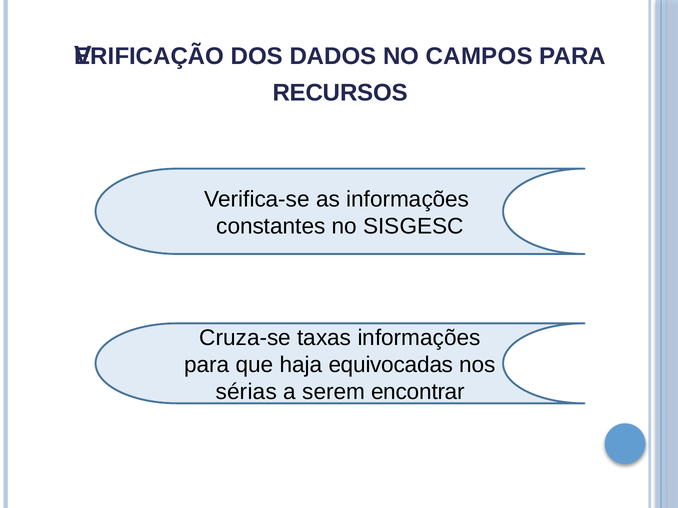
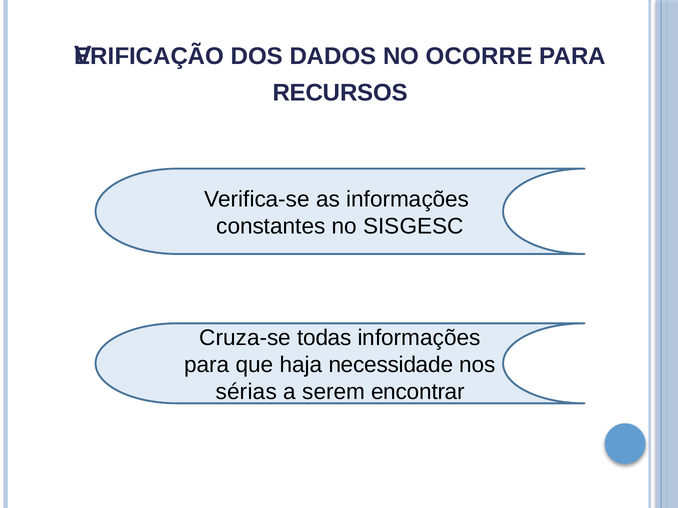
CAMPOS: CAMPOS -> OCORRE
taxas: taxas -> todas
equivocadas: equivocadas -> necessidade
